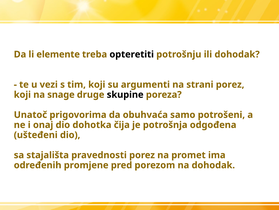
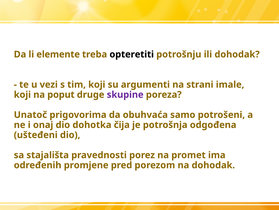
strani porez: porez -> imale
snage: snage -> poput
skupine colour: black -> purple
